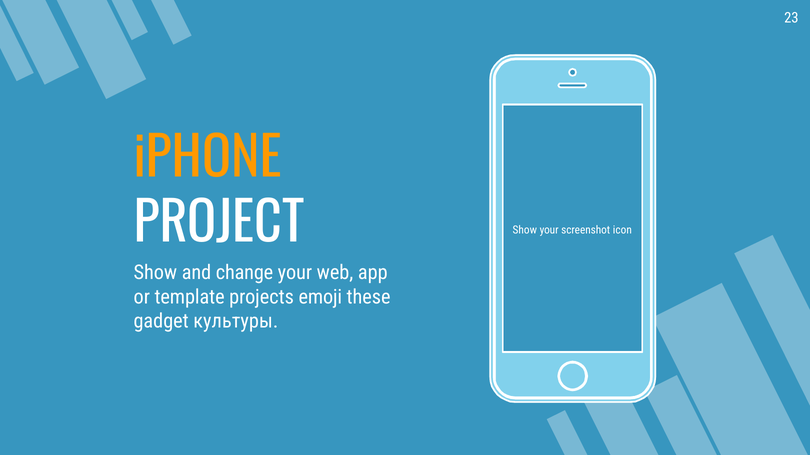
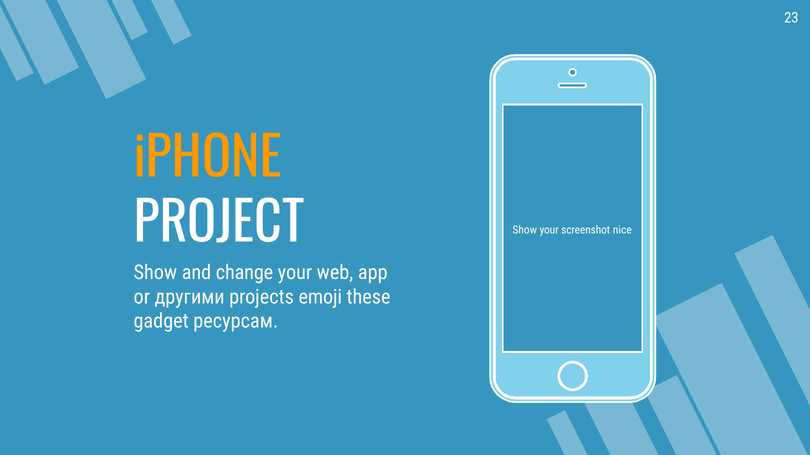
icon: icon -> nice
template: template -> другими
культуры: культуры -> ресурсам
